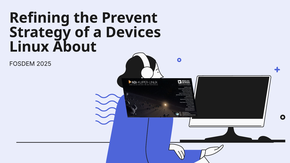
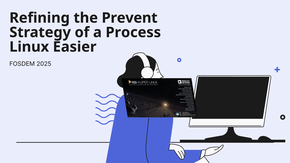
Devices: Devices -> Process
About: About -> Easier
